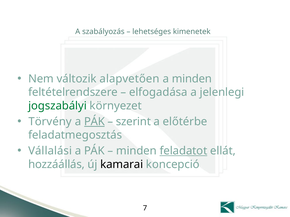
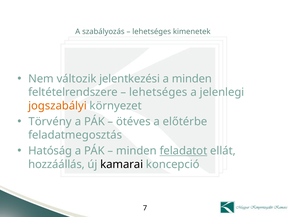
alapvetően: alapvetően -> jelentkezési
elfogadása at (158, 92): elfogadása -> lehetséges
jogszabályi colour: green -> orange
PÁK at (94, 122) underline: present -> none
szerint: szerint -> ötéves
Vállalási: Vállalási -> Hatóság
